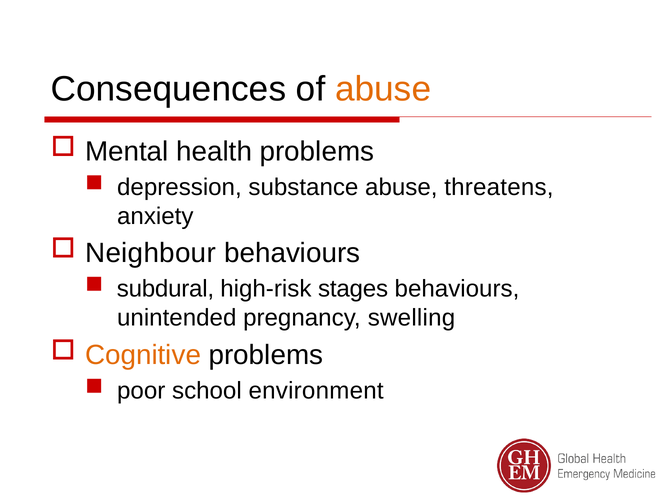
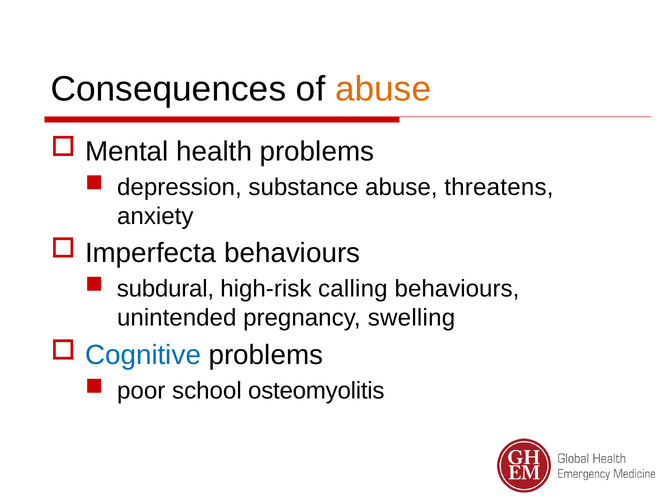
Neighbour: Neighbour -> Imperfecta
stages: stages -> calling
Cognitive colour: orange -> blue
environment: environment -> osteomyolitis
